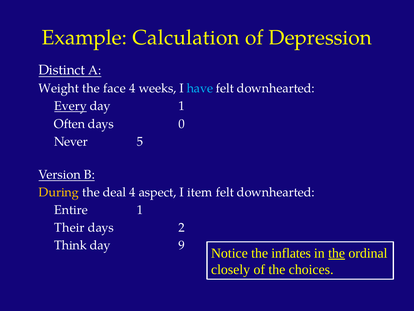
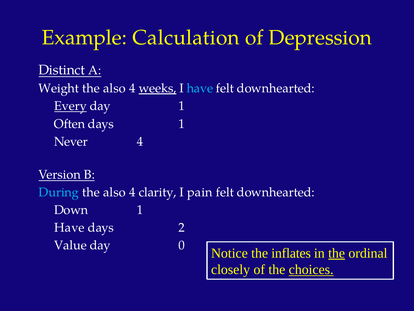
face at (114, 88): face -> also
weeks underline: none -> present
days 0: 0 -> 1
Never 5: 5 -> 4
During colour: yellow -> light blue
deal at (115, 192): deal -> also
aspect: aspect -> clarity
item: item -> pain
Entire: Entire -> Down
Their at (69, 227): Their -> Have
Think: Think -> Value
9: 9 -> 0
choices underline: none -> present
